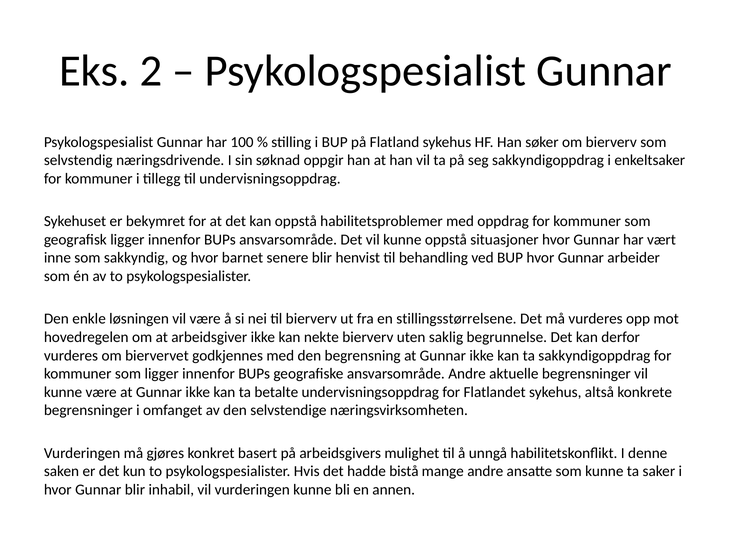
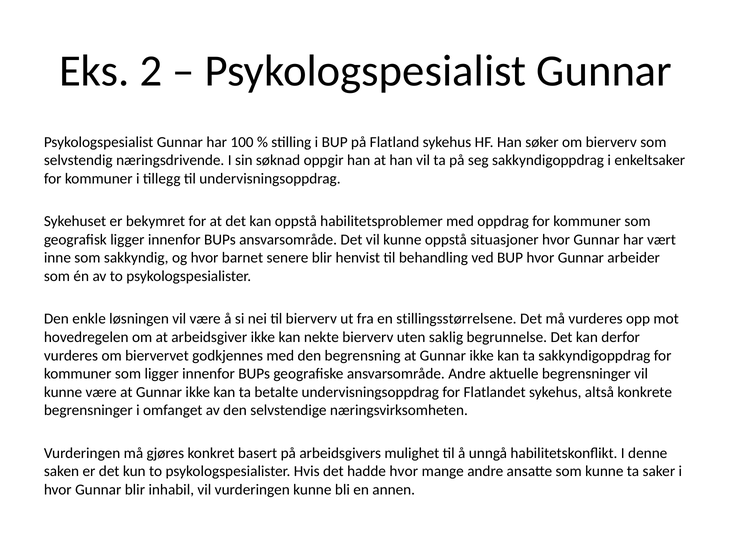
hadde bistå: bistå -> hvor
